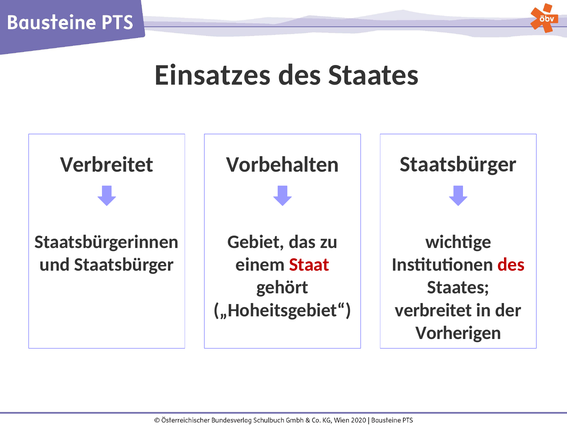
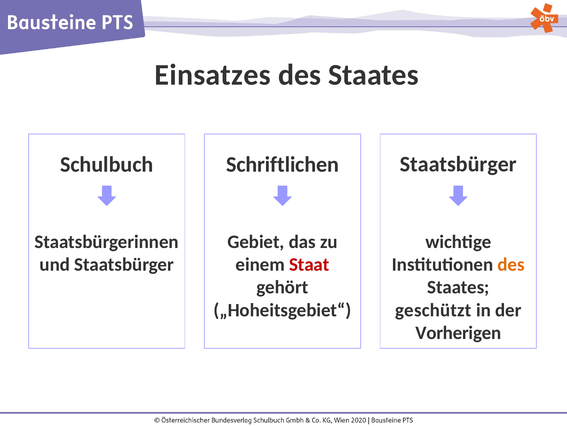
Verbreitet at (107, 164): Verbreitet -> Schulbuch
Vorbehalten: Vorbehalten -> Schriftlichen
des at (511, 264) colour: red -> orange
verbreitet at (433, 310): verbreitet -> geschützt
